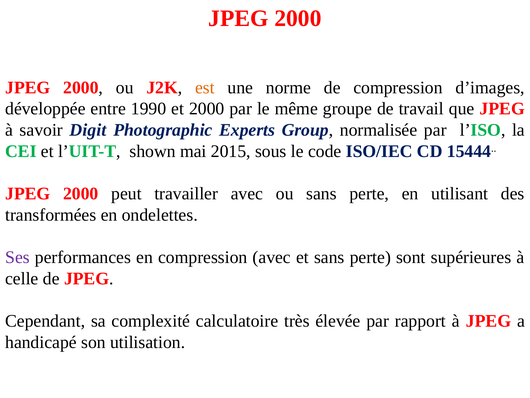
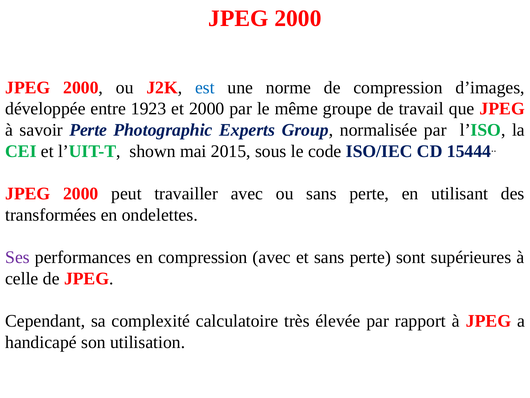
est colour: orange -> blue
1990: 1990 -> 1923
savoir Digit: Digit -> Perte
